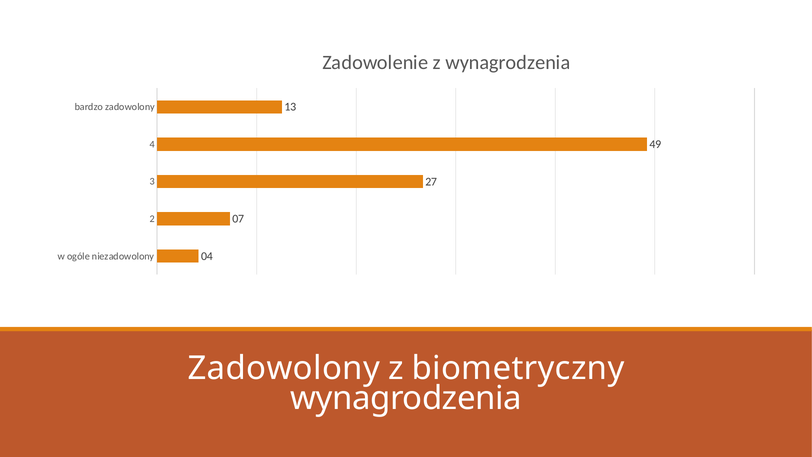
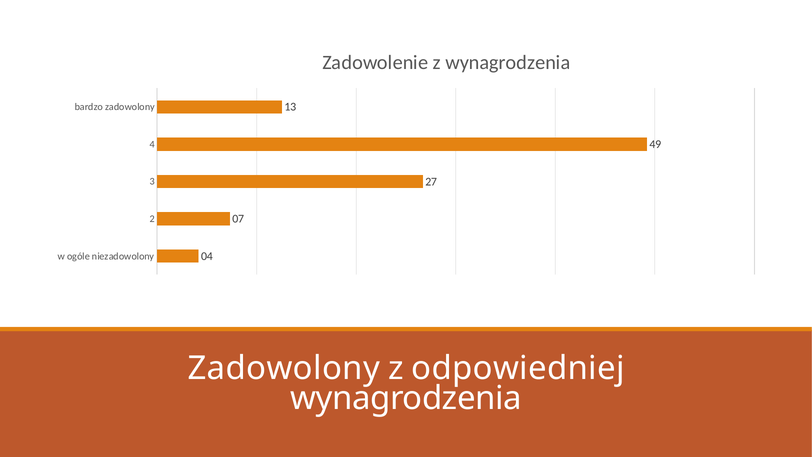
biometryczny: biometryczny -> odpowiedniej
